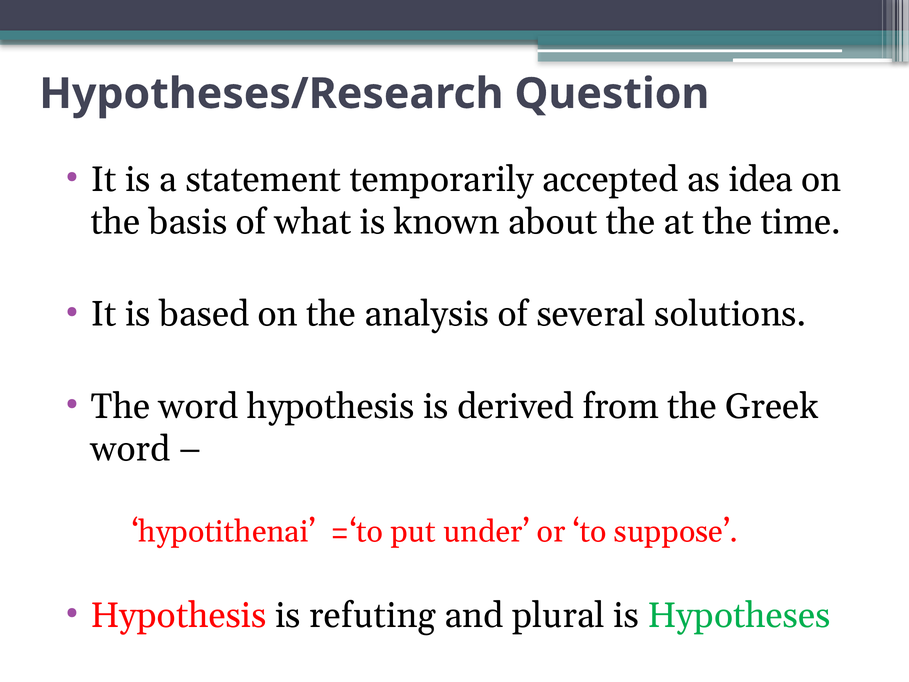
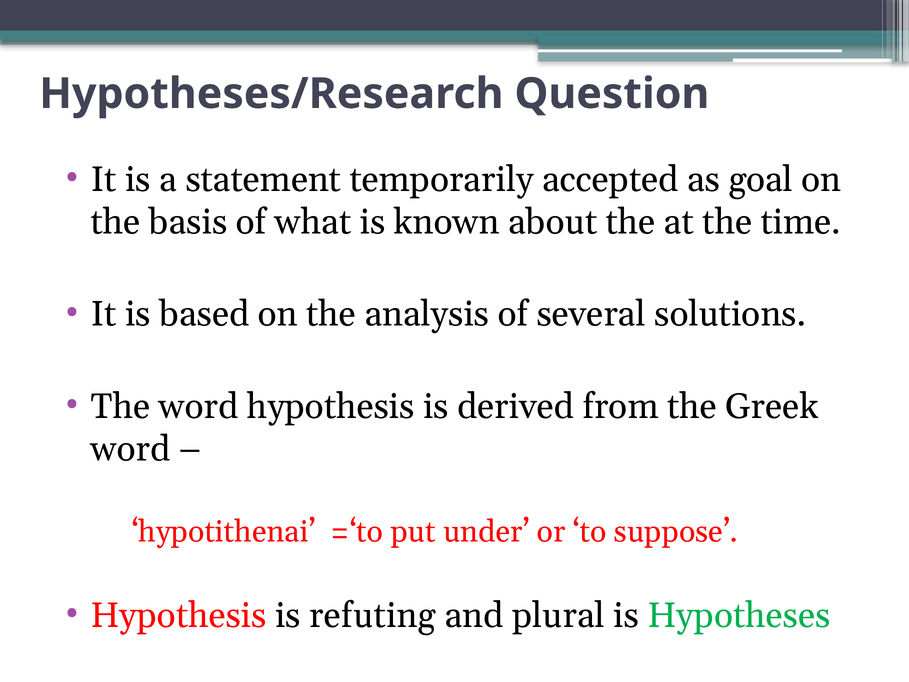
idea: idea -> goal
